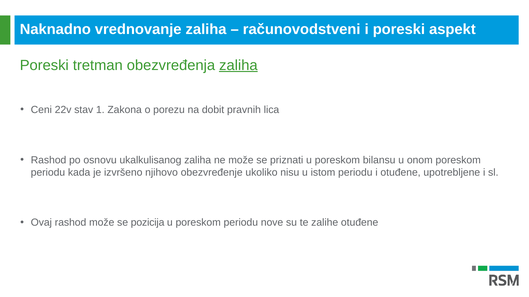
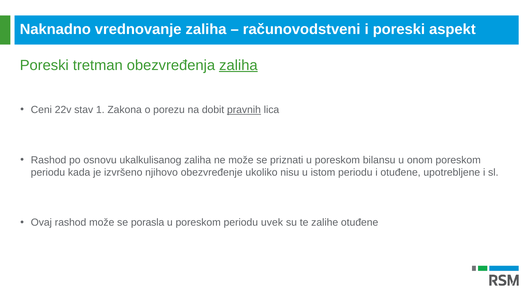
pravnih underline: none -> present
pozicija: pozicija -> porasla
nove: nove -> uvek
